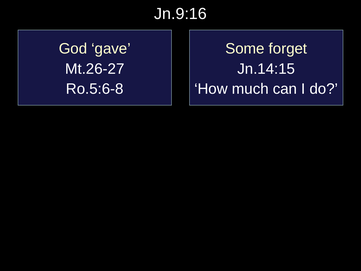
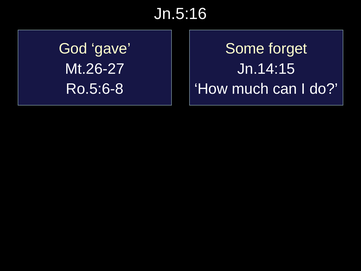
Jn.9:16: Jn.9:16 -> Jn.5:16
